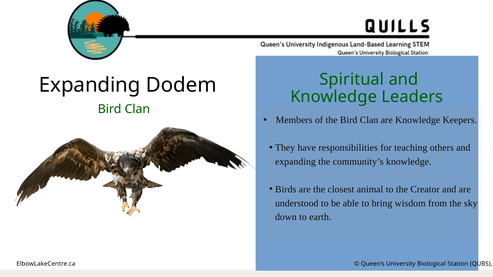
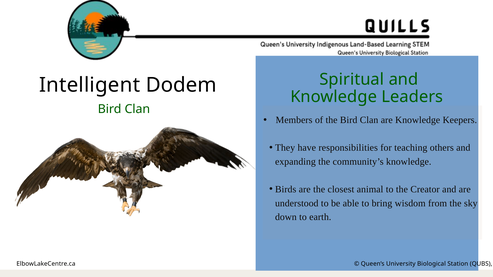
Expanding at (90, 85): Expanding -> Intelligent
